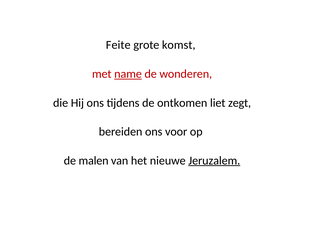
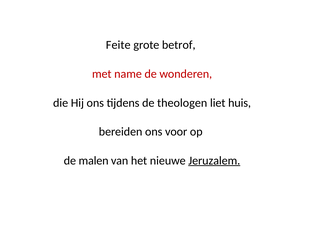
komst: komst -> betrof
name underline: present -> none
ontkomen: ontkomen -> theologen
zegt: zegt -> huis
